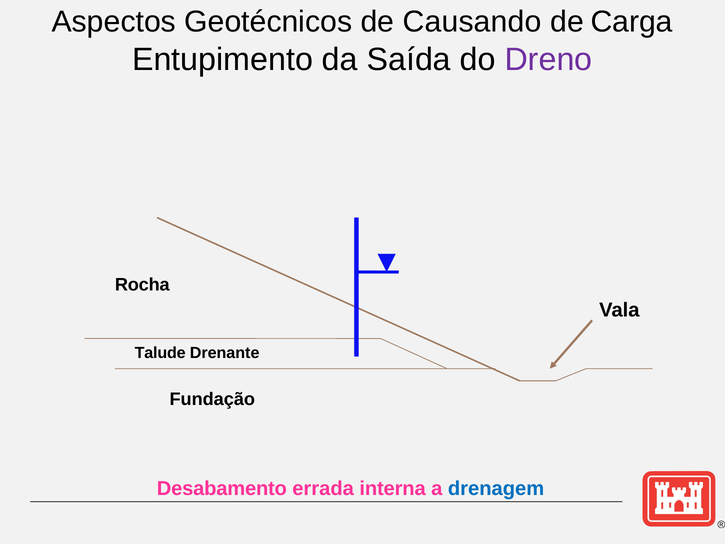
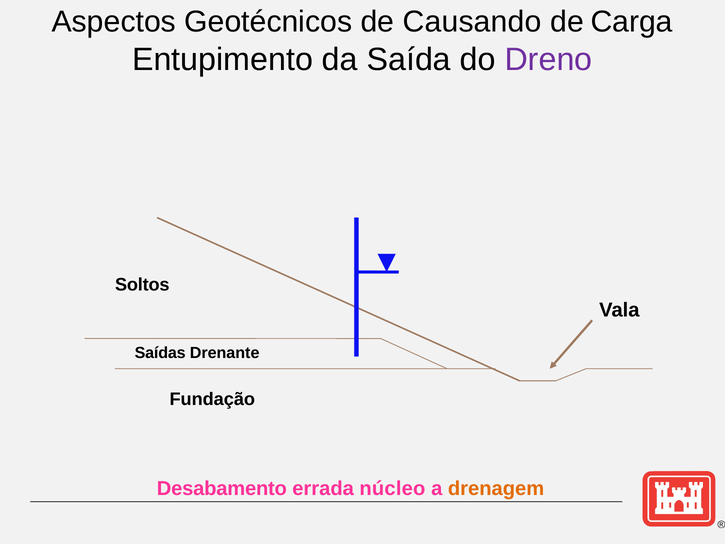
Rocha: Rocha -> Soltos
Talude: Talude -> Saídas
interna: interna -> núcleo
drenagem colour: blue -> orange
